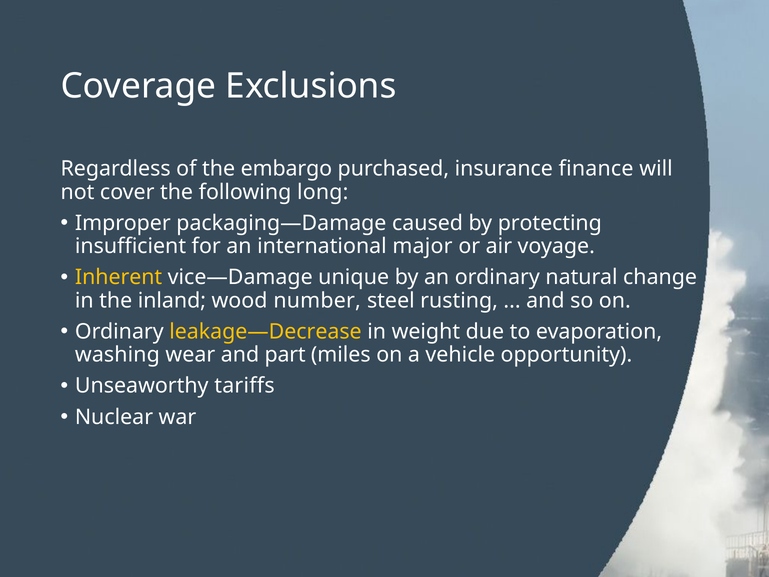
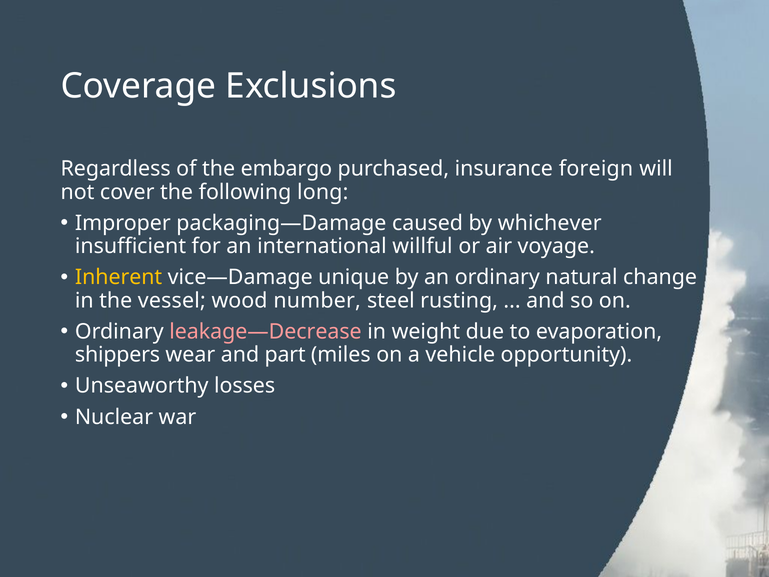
finance: finance -> foreign
protecting: protecting -> whichever
major: major -> willful
inland: inland -> vessel
leakage—Decrease colour: yellow -> pink
washing: washing -> shippers
tariffs: tariffs -> losses
